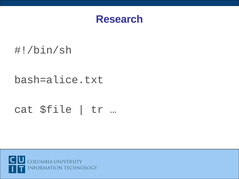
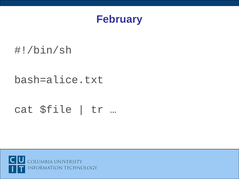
Research: Research -> February
